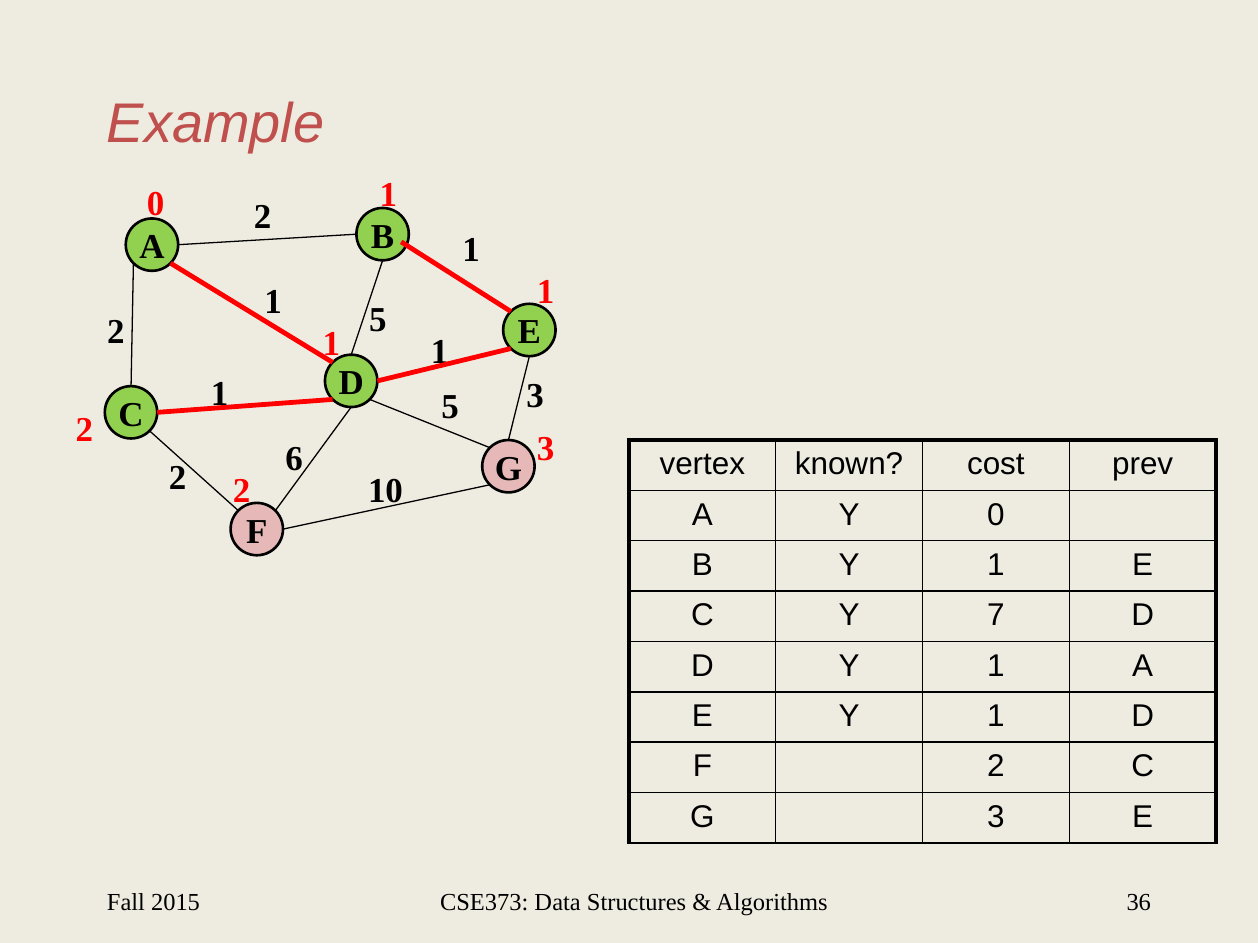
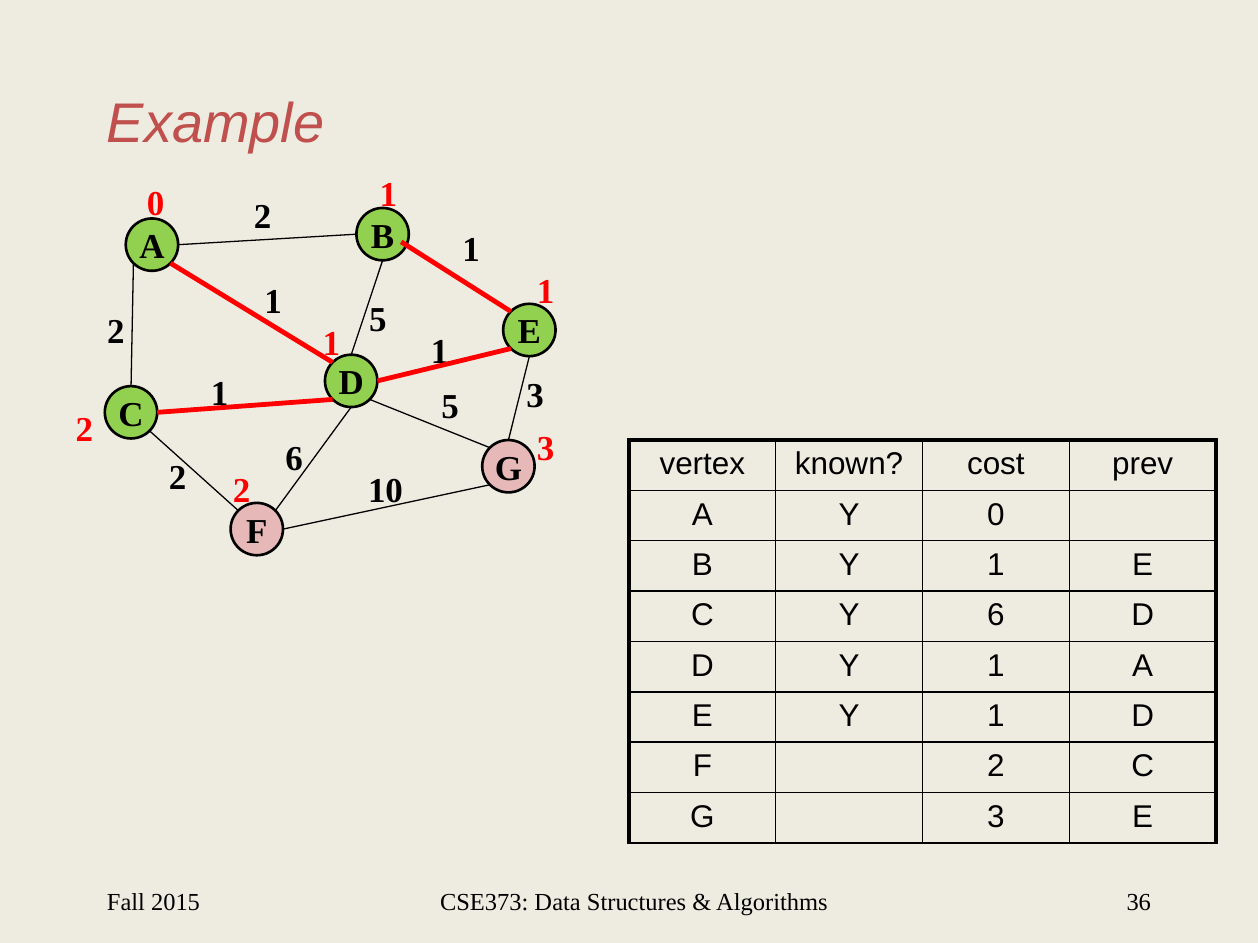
Y 7: 7 -> 6
